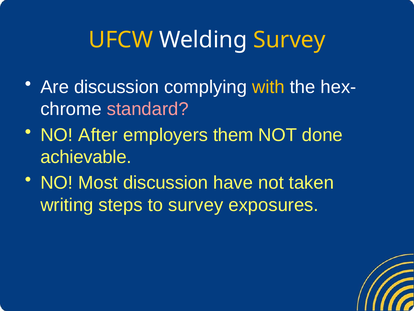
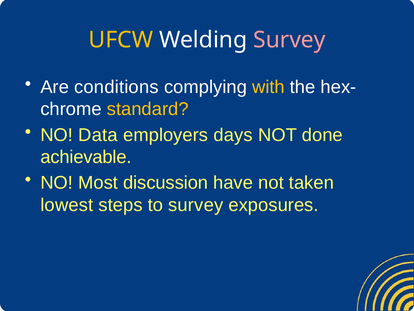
Survey at (289, 40) colour: yellow -> pink
Are discussion: discussion -> conditions
standard colour: pink -> yellow
After: After -> Data
them: them -> days
writing: writing -> lowest
